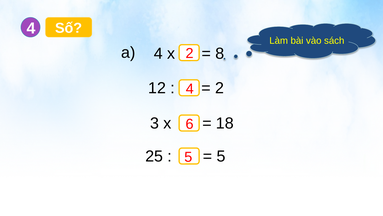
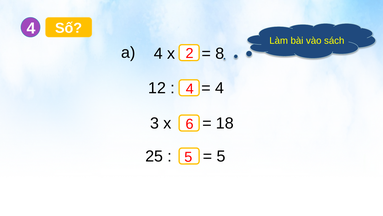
2 at (219, 88): 2 -> 4
